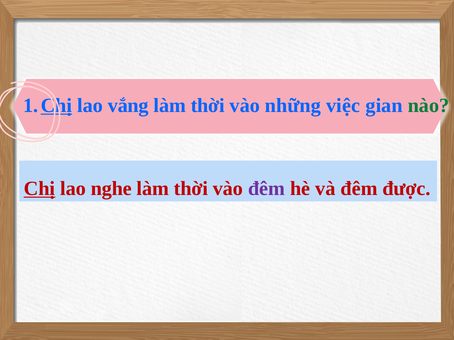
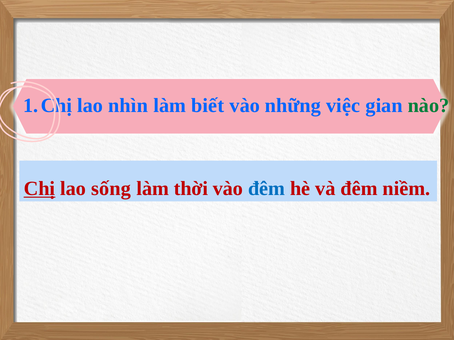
Chị at (56, 106) underline: present -> none
vắng: vắng -> nhìn
thời at (208, 106): thời -> biết
nghe: nghe -> sống
đêm at (266, 189) colour: purple -> blue
được: được -> niềm
